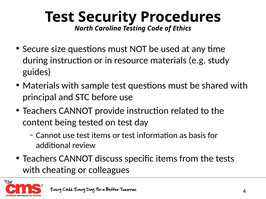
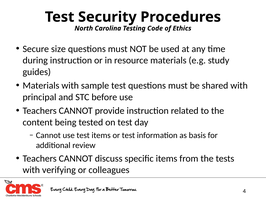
cheating: cheating -> verifying
